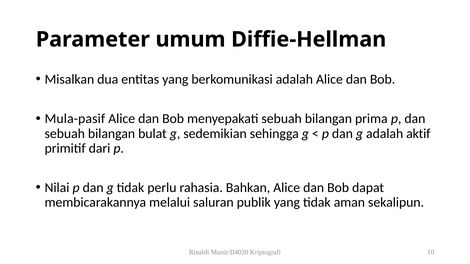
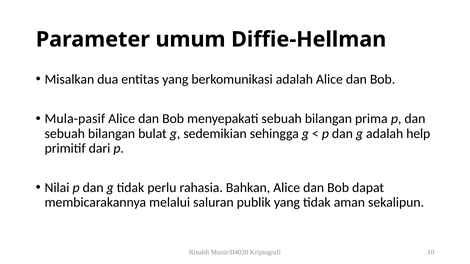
aktif: aktif -> help
